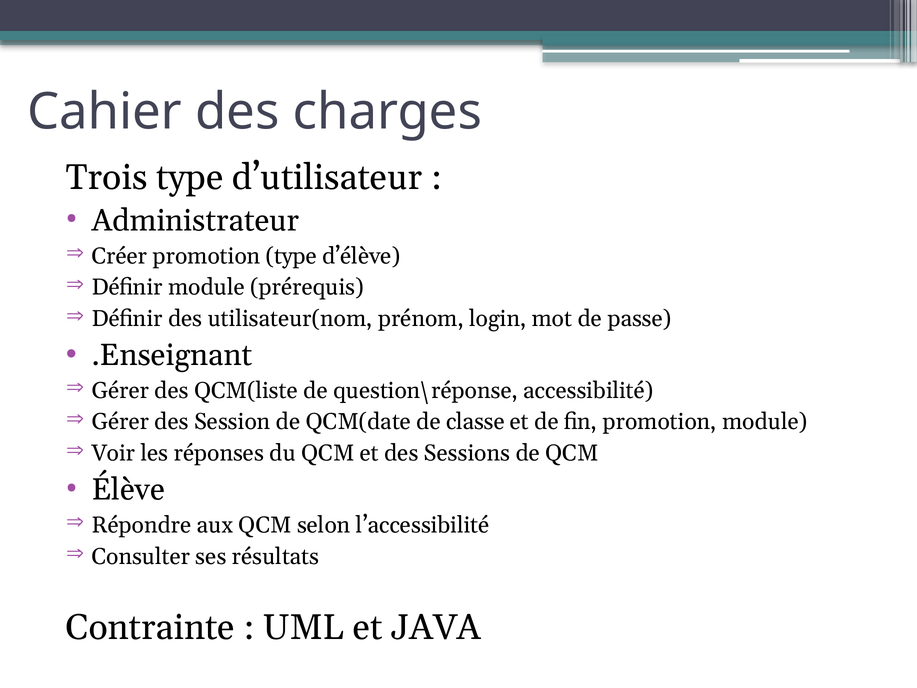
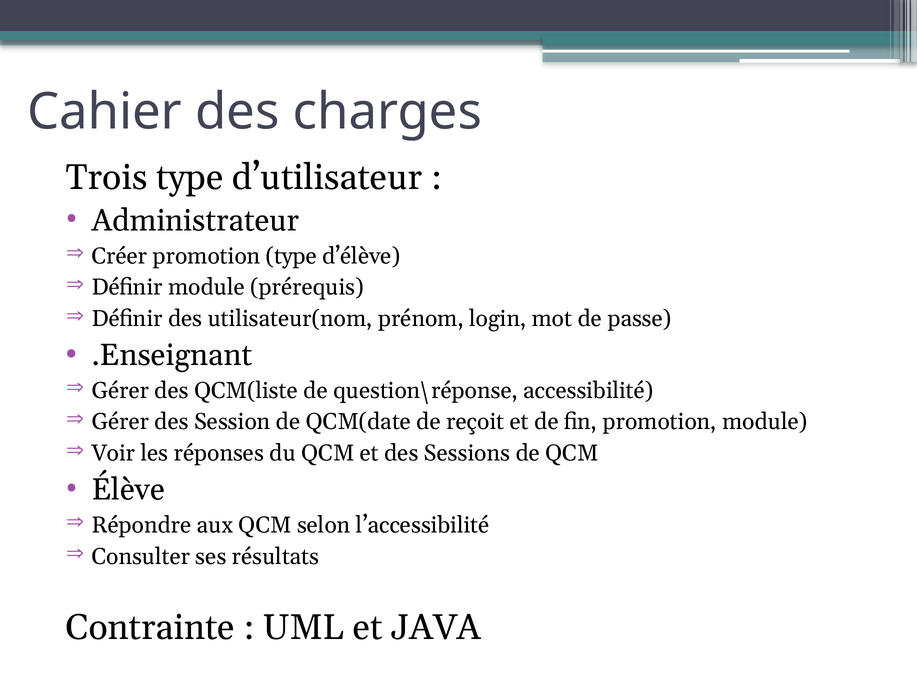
classe: classe -> reçoit
